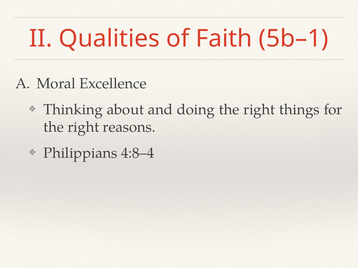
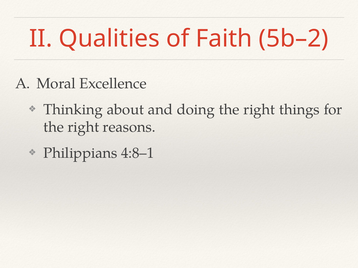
5b–1: 5b–1 -> 5b–2
4:8–4: 4:8–4 -> 4:8–1
